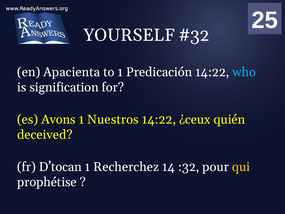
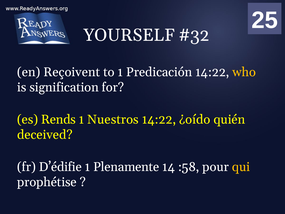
Apacienta: Apacienta -> Reçoivent
who colour: light blue -> yellow
Avons: Avons -> Rends
¿ceux: ¿ceux -> ¿oído
D’tocan: D’tocan -> D’édifie
Recherchez: Recherchez -> Plenamente
:32: :32 -> :58
